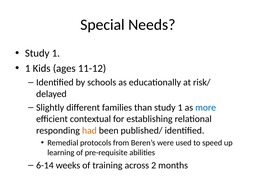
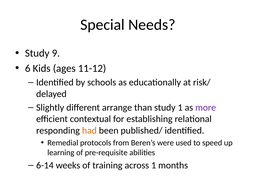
1 at (56, 53): 1 -> 9
1 at (28, 68): 1 -> 6
families: families -> arrange
more colour: blue -> purple
across 2: 2 -> 1
